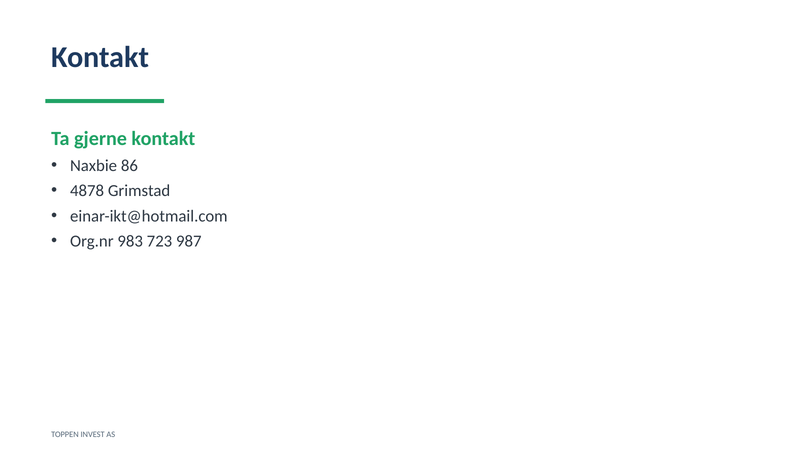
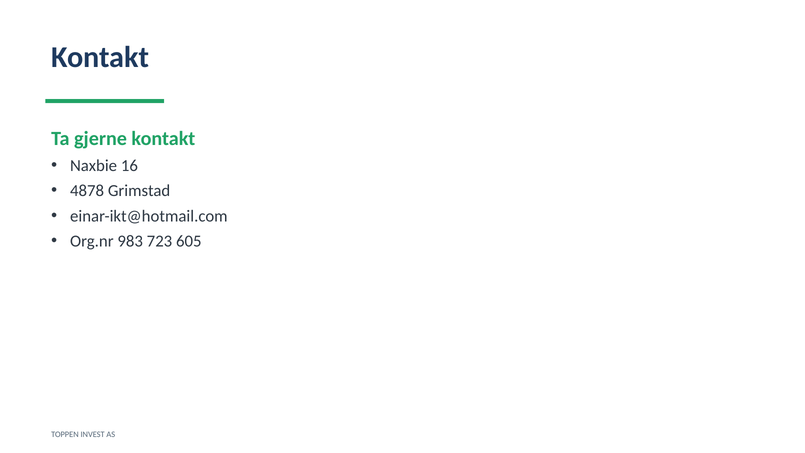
86: 86 -> 16
987: 987 -> 605
